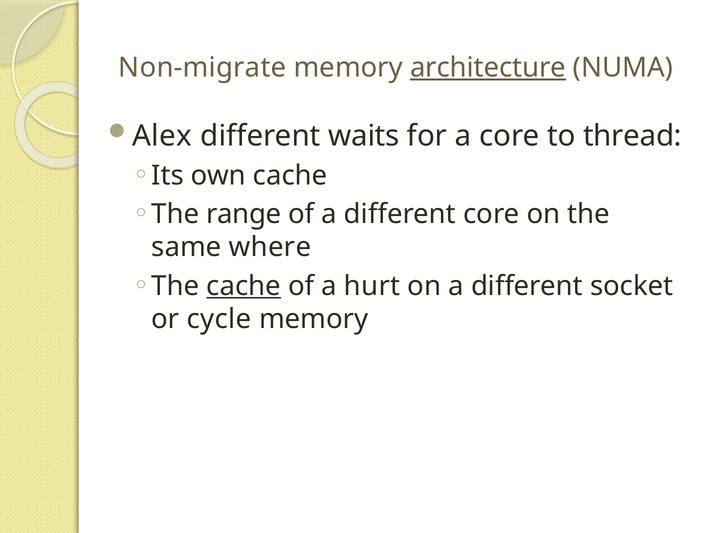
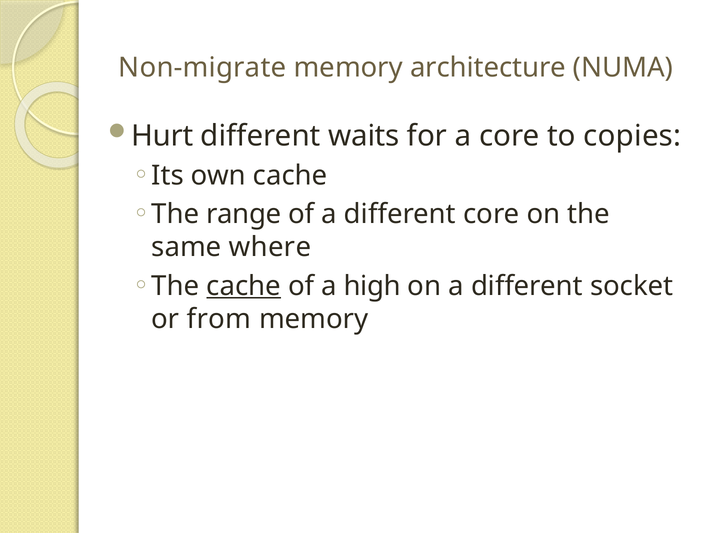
architecture underline: present -> none
Alex: Alex -> Hurt
thread: thread -> copies
hurt: hurt -> high
cycle: cycle -> from
